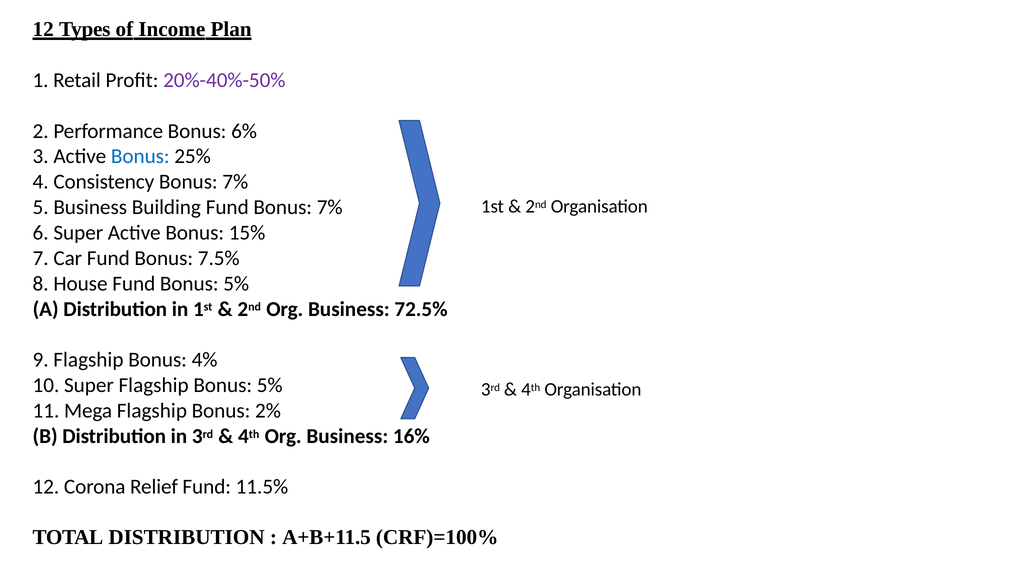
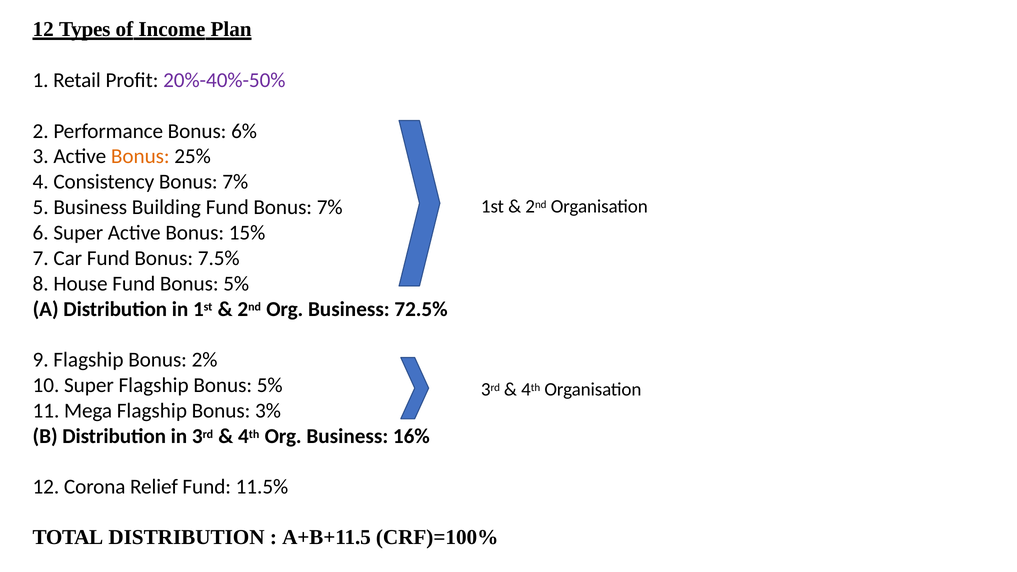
Bonus at (140, 157) colour: blue -> orange
4%: 4% -> 2%
2%: 2% -> 3%
